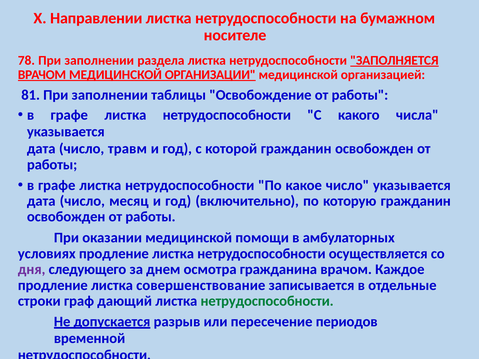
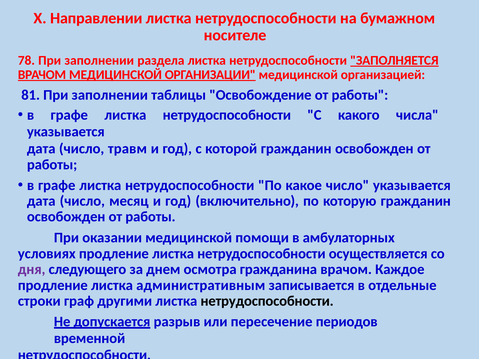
совершенствование: совершенствование -> административным
дающий: дающий -> другими
нетрудоспособности at (267, 301) colour: green -> black
